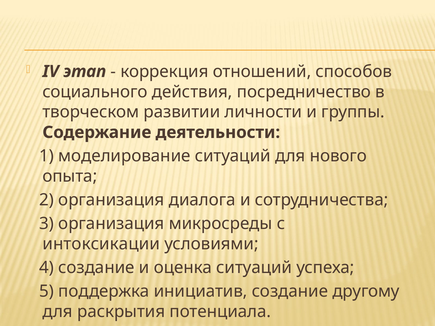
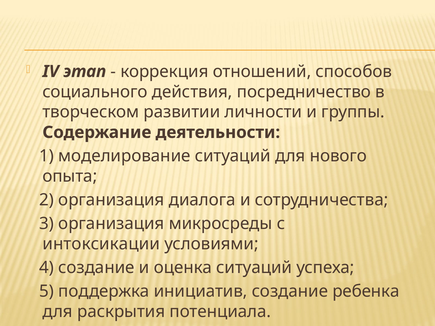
другому: другому -> ребенка
